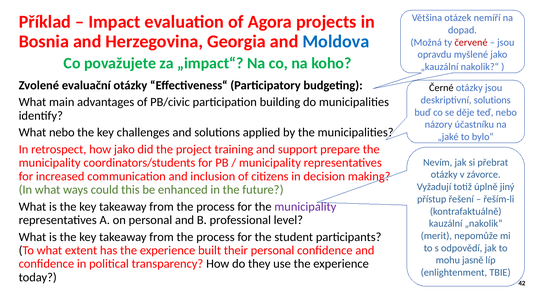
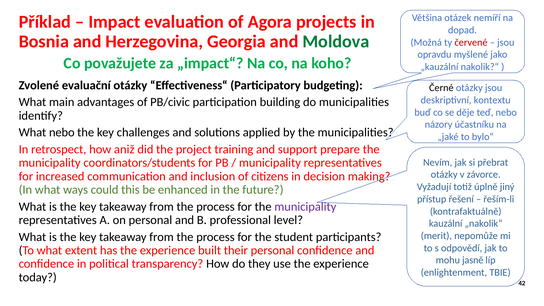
Moldova colour: blue -> green
deskriptivní solutions: solutions -> kontextu
how jako: jako -> aniž
